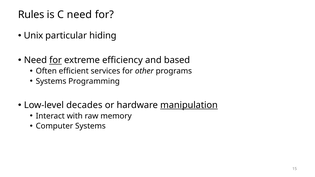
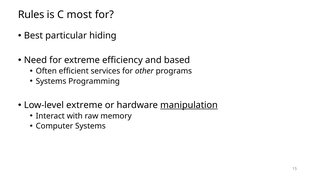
C need: need -> most
Unix: Unix -> Best
for at (56, 60) underline: present -> none
Low-level decades: decades -> extreme
